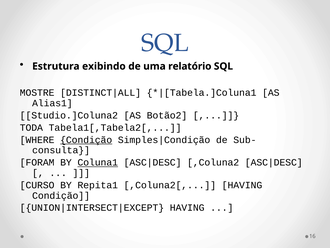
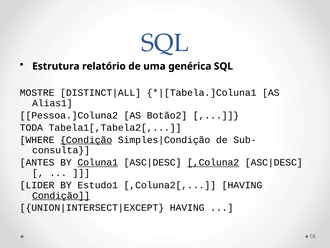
exibindo: exibindo -> relatório
relatório: relatório -> genérica
Studio.]Coluna2: Studio.]Coluna2 -> Pessoa.]Coluna2
FORAM: FORAM -> ANTES
,Coluna2 underline: none -> present
CURSO: CURSO -> LIDER
Repita1: Repita1 -> Estudo1
Condição at (61, 195) underline: none -> present
